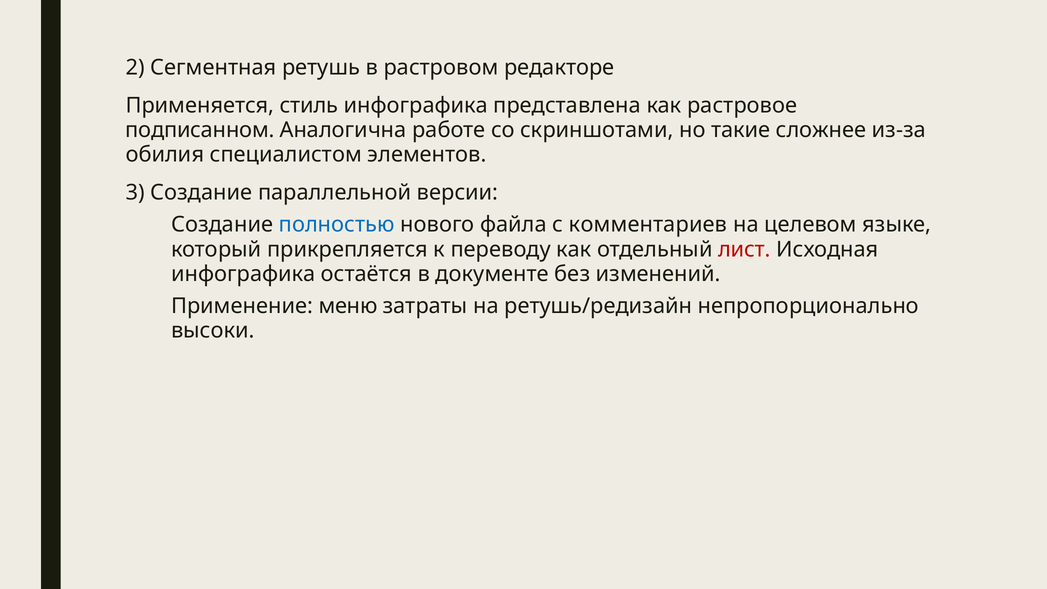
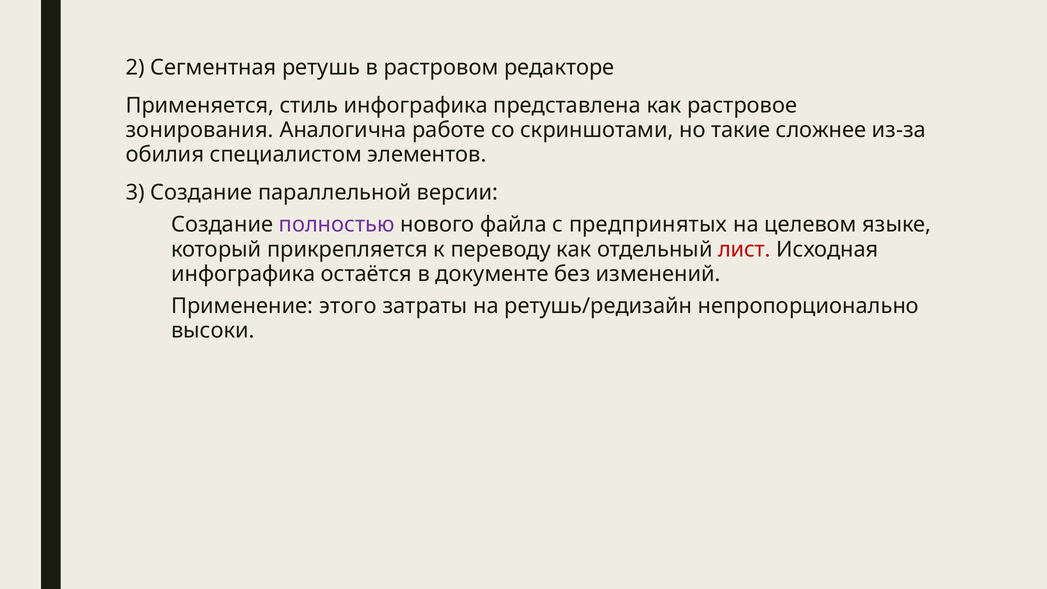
подписанном: подписанном -> зонирования
полностью colour: blue -> purple
комментариев: комментариев -> предпринятых
меню: меню -> этого
